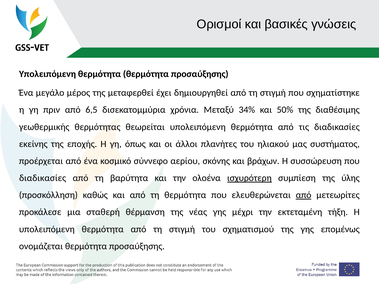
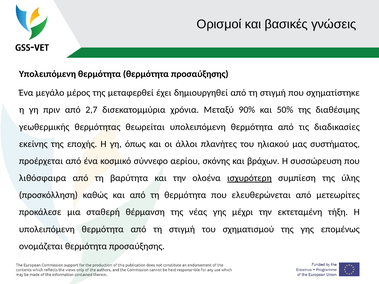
6,5: 6,5 -> 2,7
34%: 34% -> 90%
διαδικασίες at (43, 178): διαδικασίες -> λιθόσφαιρα
από at (304, 195) underline: present -> none
